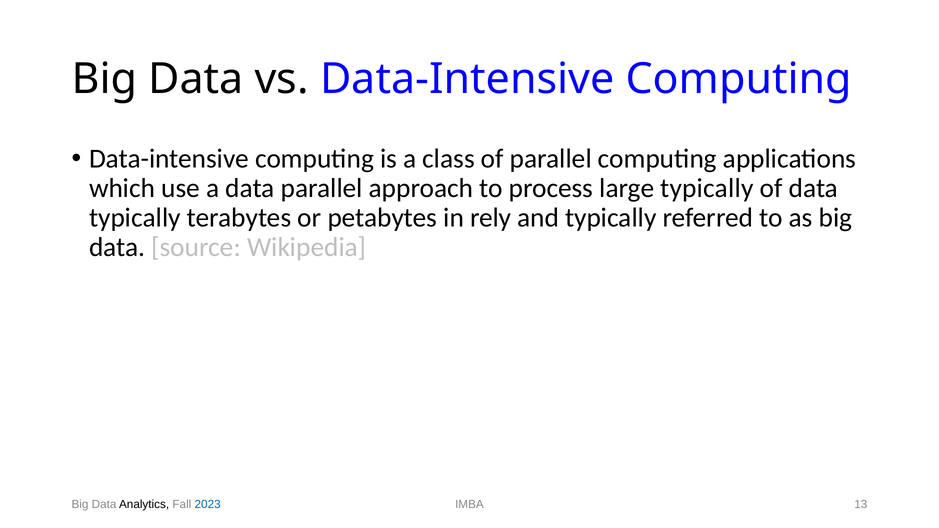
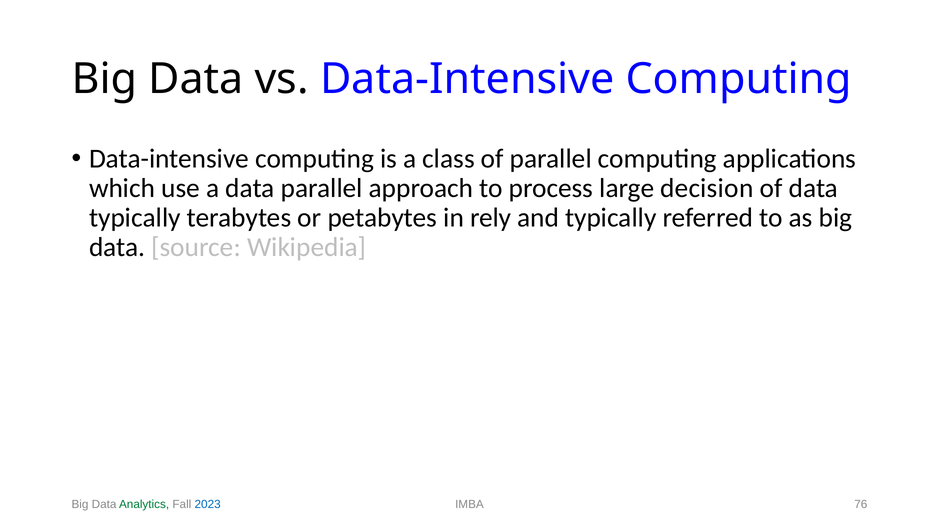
large typically: typically -> decision
Analytics colour: black -> green
13: 13 -> 76
